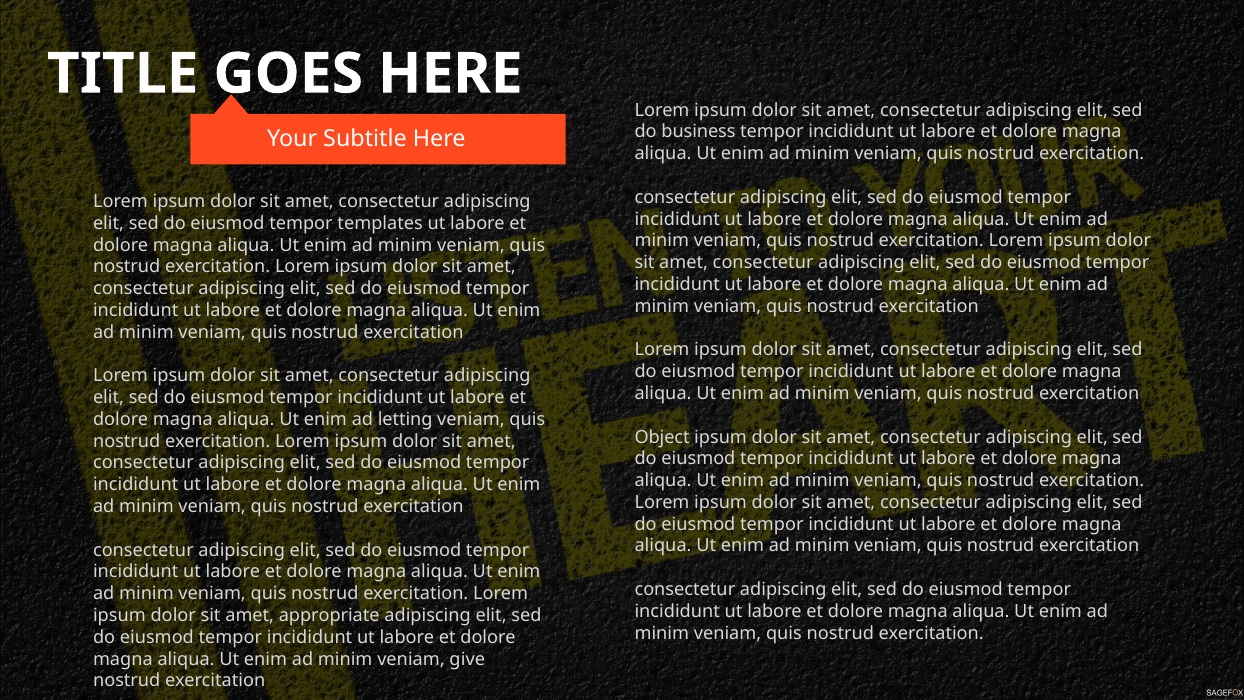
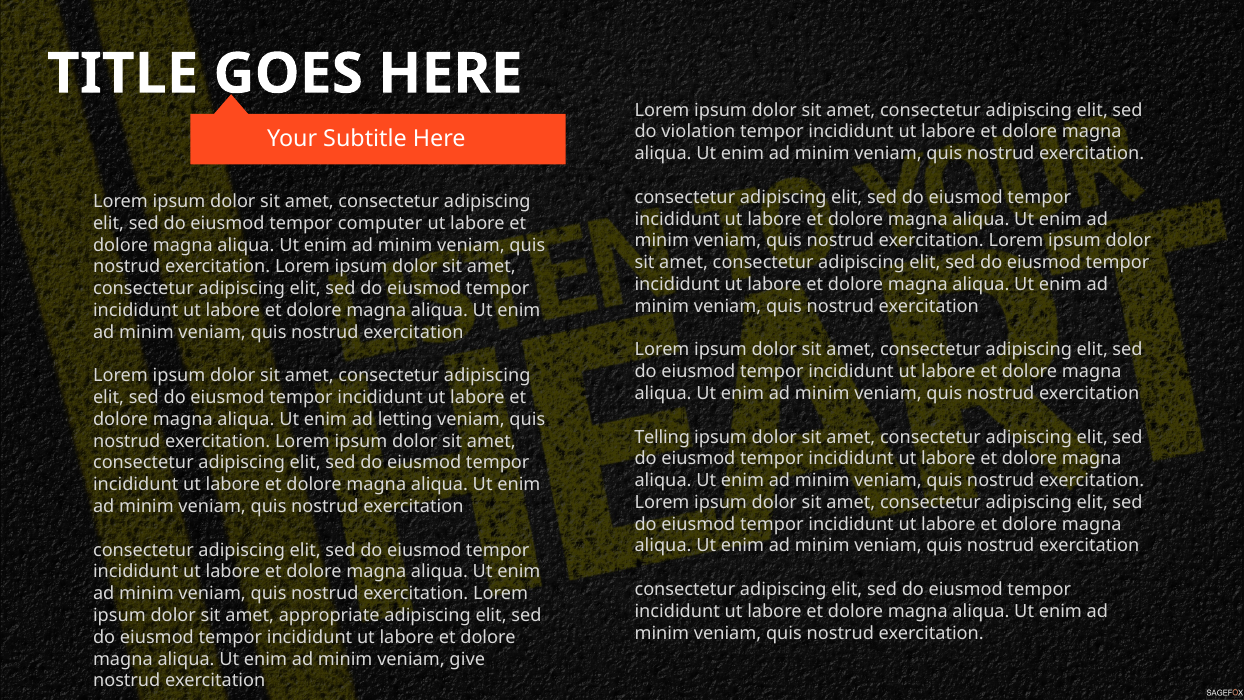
business: business -> violation
templates: templates -> computer
Object: Object -> Telling
